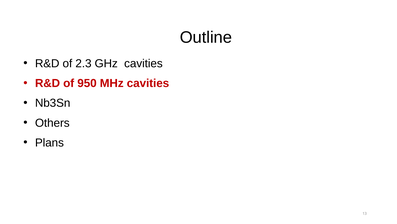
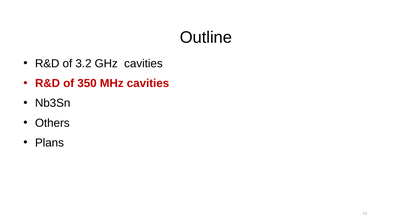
2.3: 2.3 -> 3.2
950: 950 -> 350
